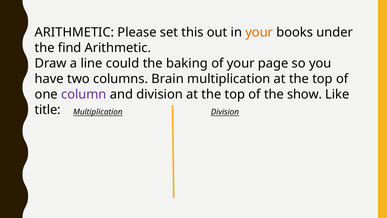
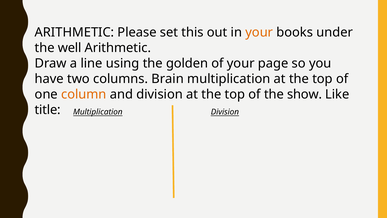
find: find -> well
could: could -> using
baking: baking -> golden
column colour: purple -> orange
